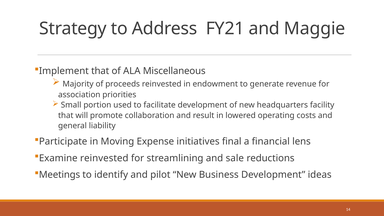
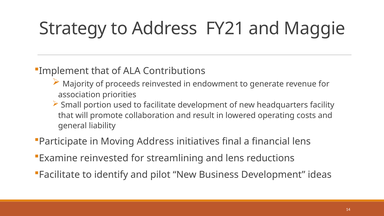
Miscellaneous: Miscellaneous -> Contributions
Moving Expense: Expense -> Address
and sale: sale -> lens
Meetings at (60, 175): Meetings -> Facilitate
